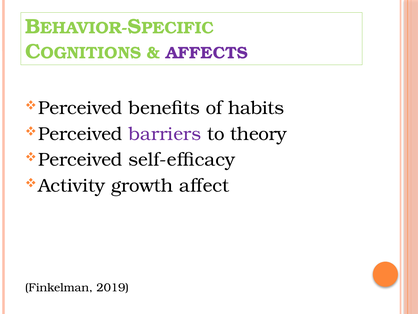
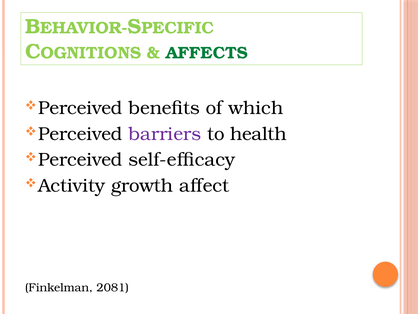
AFFECTS colour: purple -> green
habits: habits -> which
theory: theory -> health
2019: 2019 -> 2081
